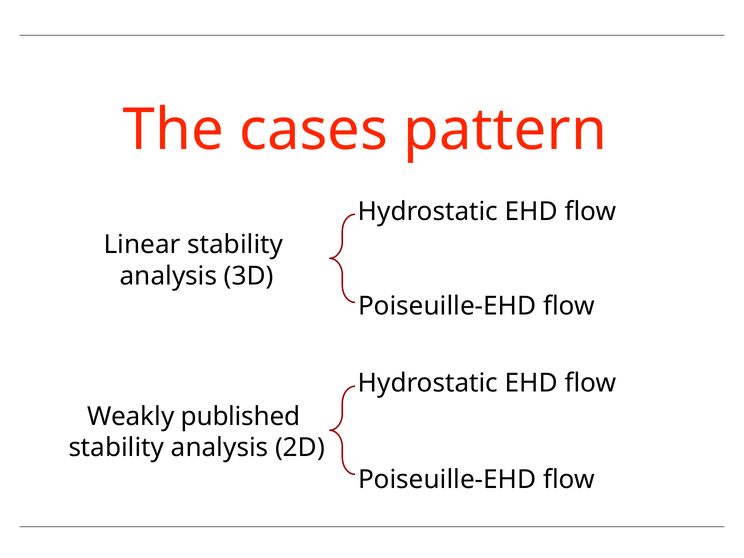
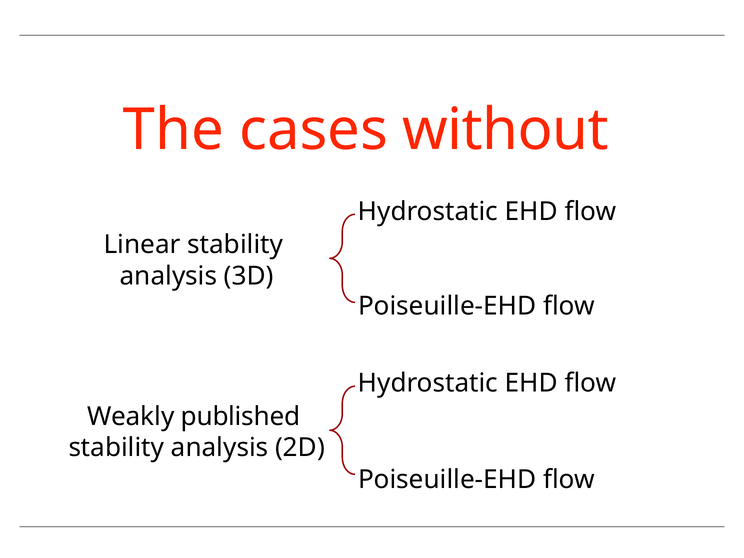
pattern: pattern -> without
